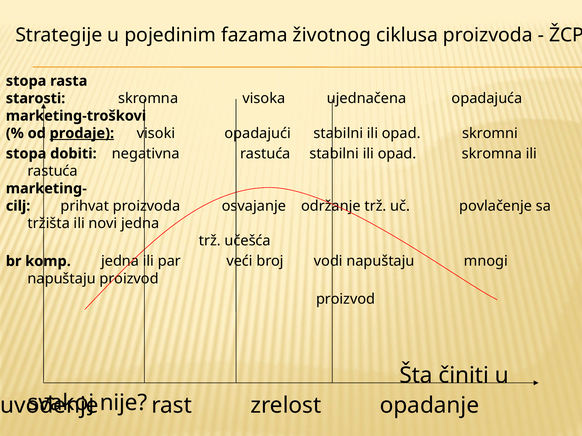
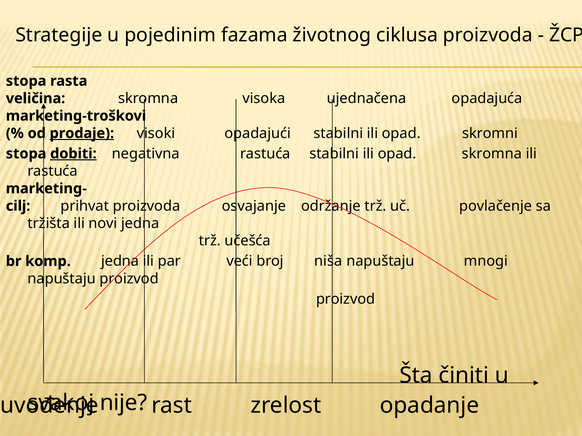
starosti: starosti -> veličina
dobiti underline: none -> present
vodi: vodi -> niša
